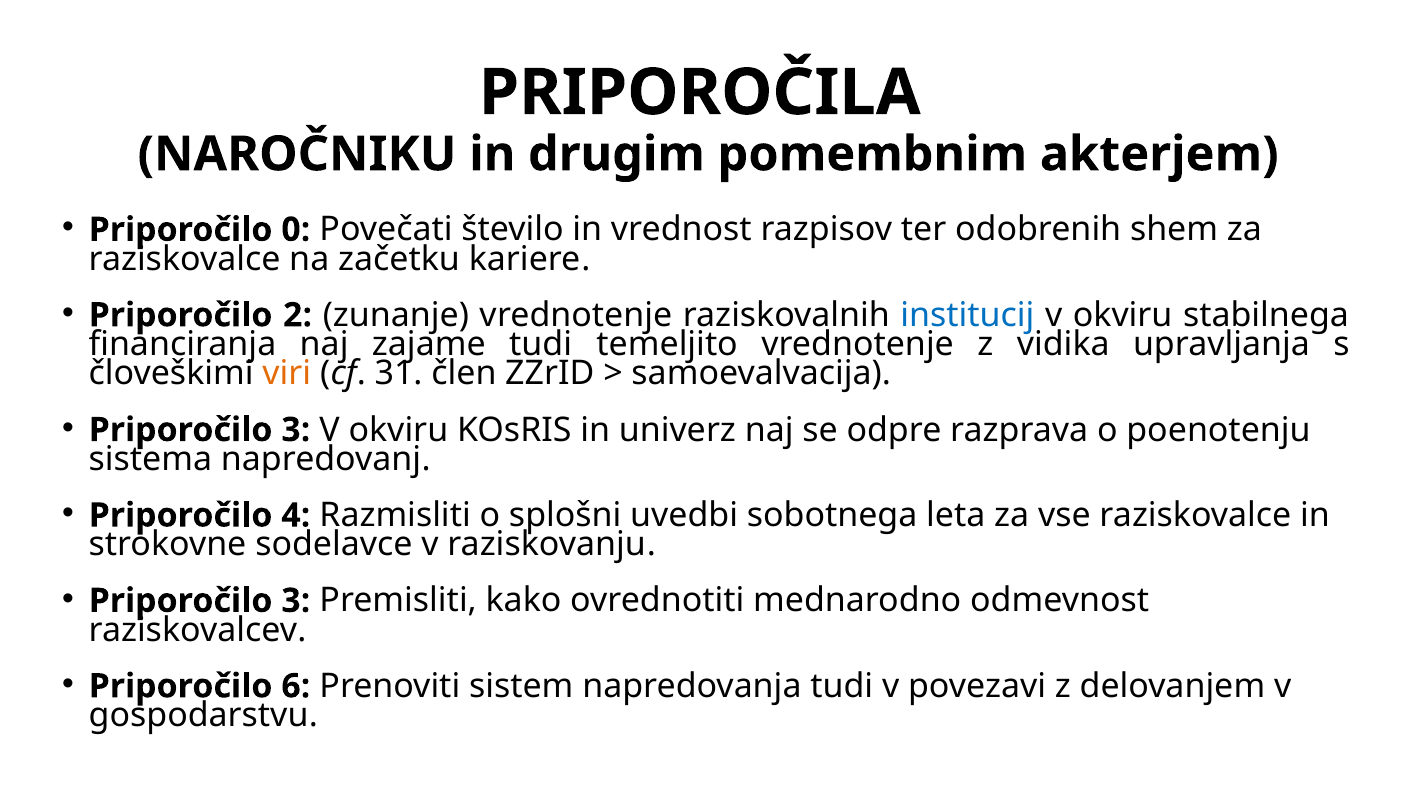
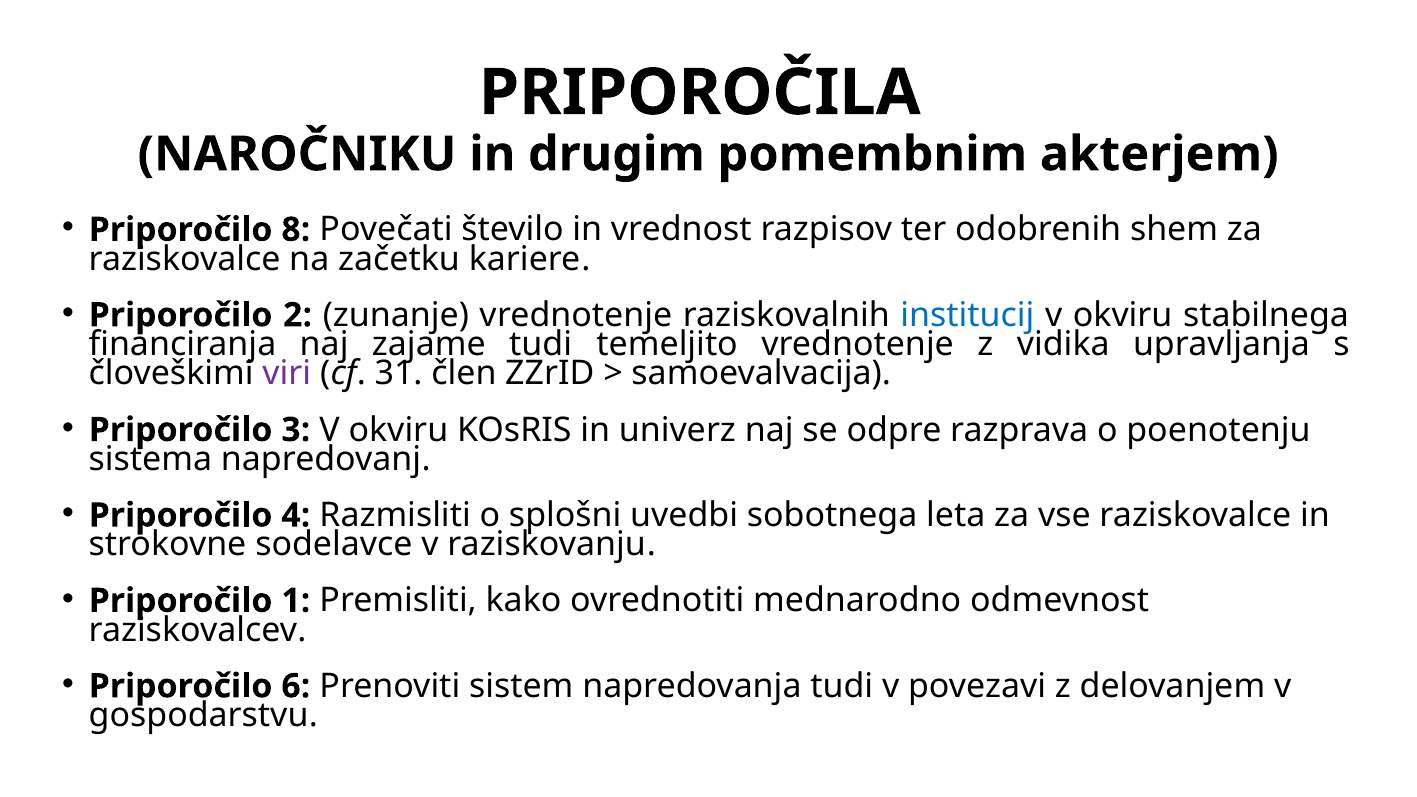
0: 0 -> 8
viri colour: orange -> purple
3 at (296, 601): 3 -> 1
